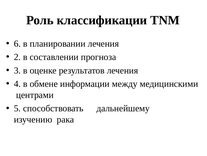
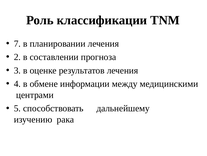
6: 6 -> 7
